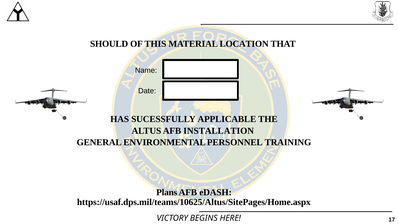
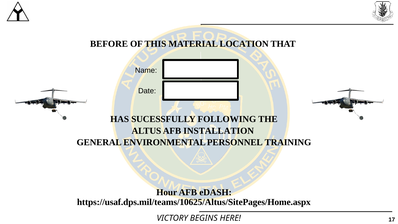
SHOULD: SHOULD -> BEFORE
APPLICABLE: APPLICABLE -> FOLLOWING
Plans: Plans -> Hour
